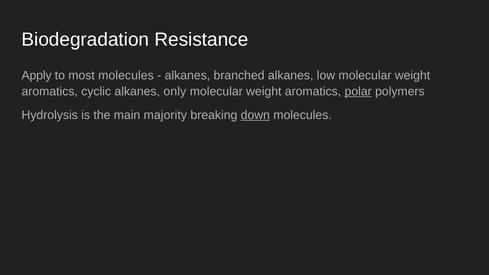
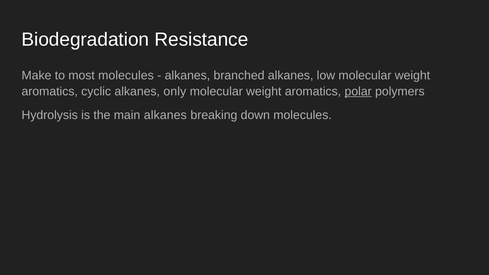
Apply: Apply -> Make
main majority: majority -> alkanes
down underline: present -> none
